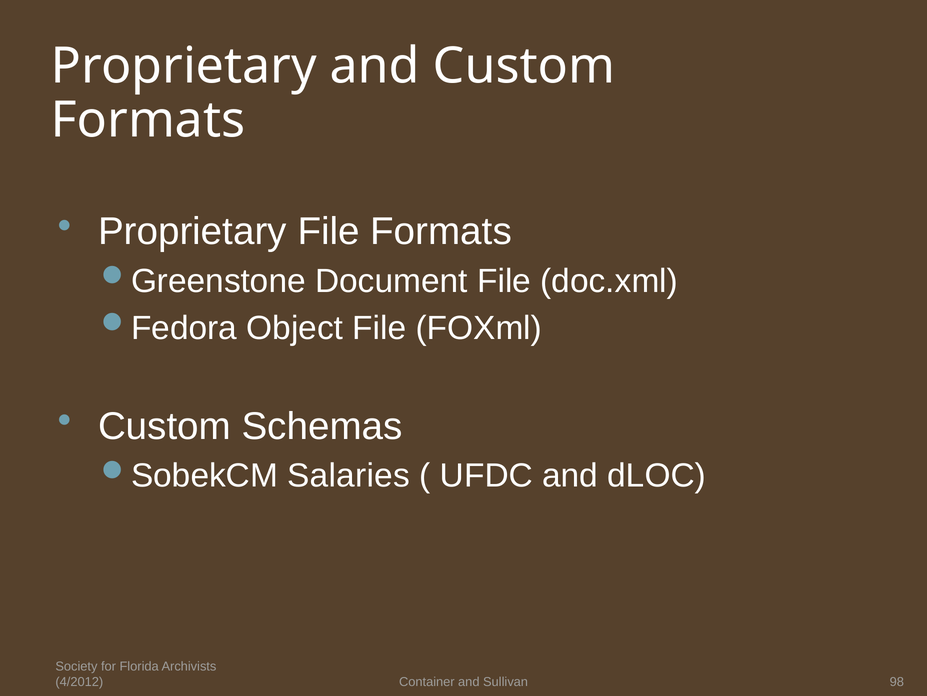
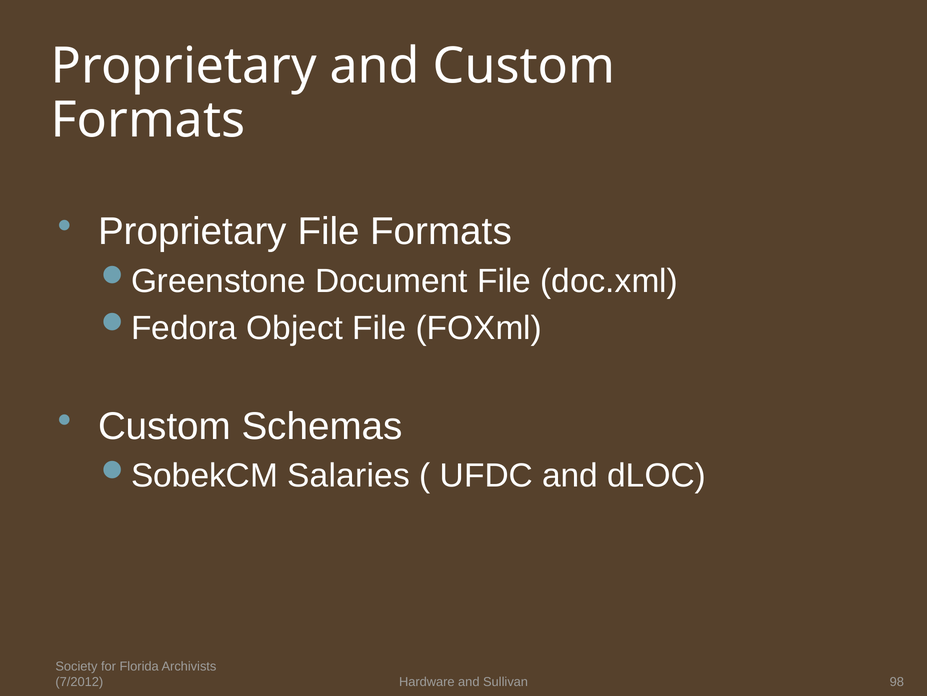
4/2012: 4/2012 -> 7/2012
Container: Container -> Hardware
